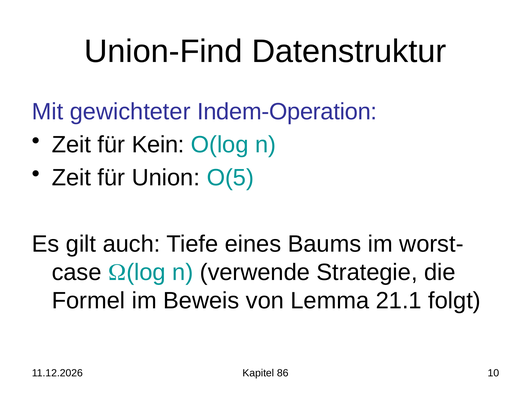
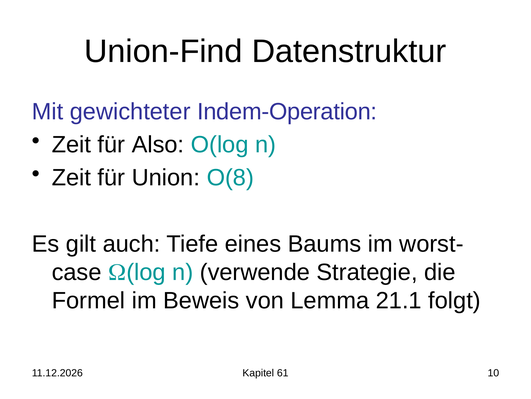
Kein: Kein -> Also
O(5: O(5 -> O(8
86: 86 -> 61
